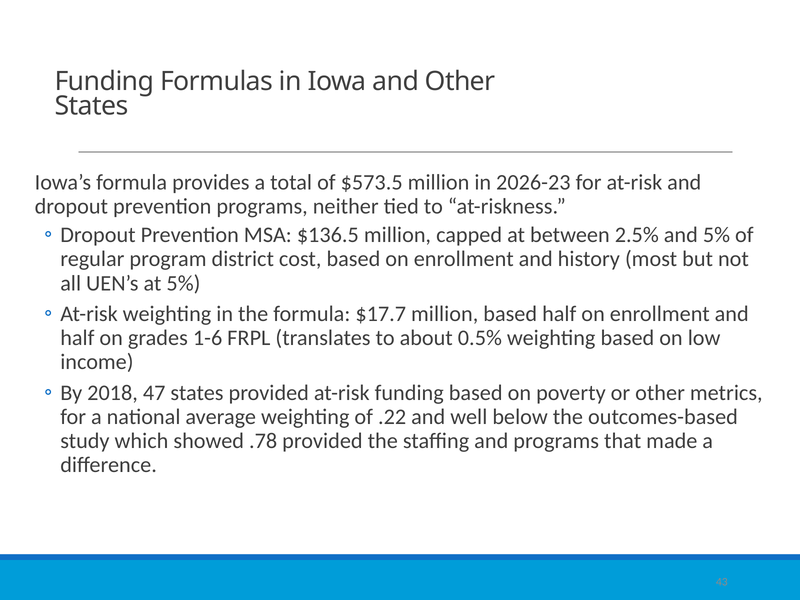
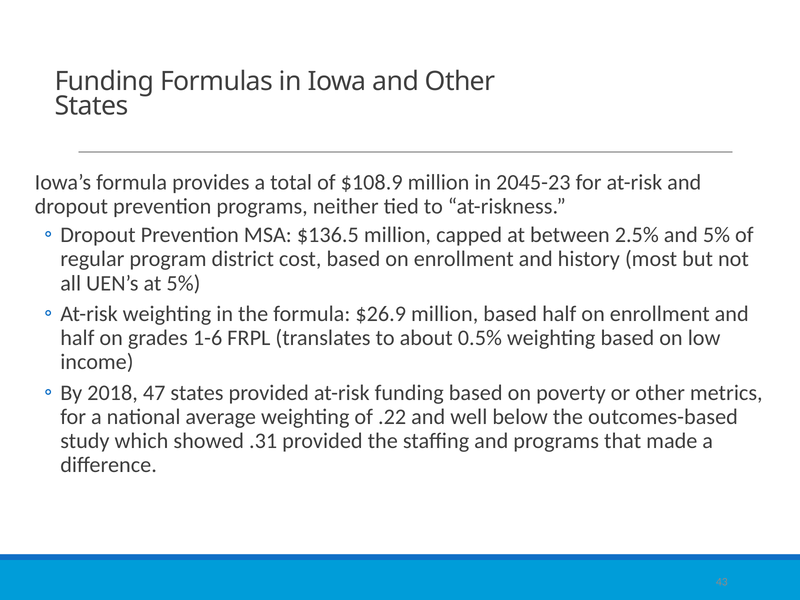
$573.5: $573.5 -> $108.9
2026-23: 2026-23 -> 2045-23
$17.7: $17.7 -> $26.9
.78: .78 -> .31
